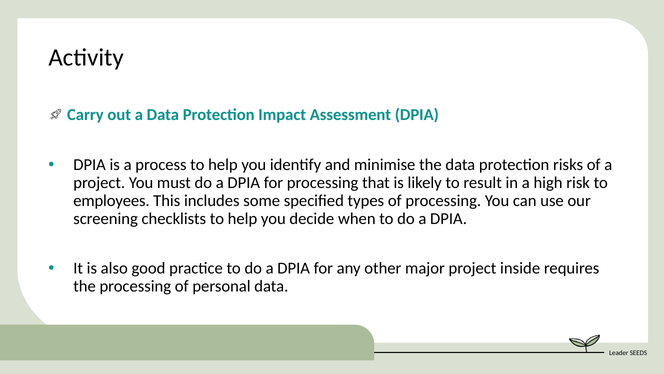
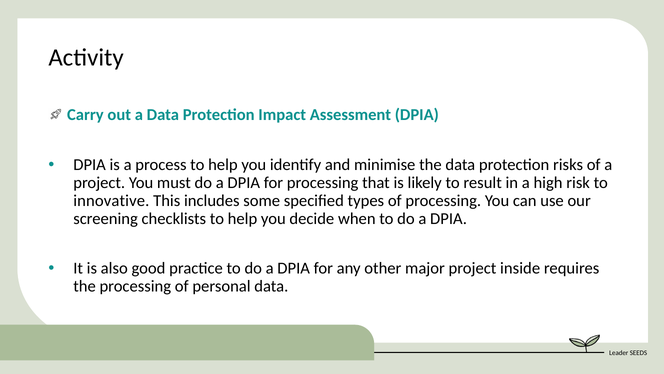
employees: employees -> innovative
